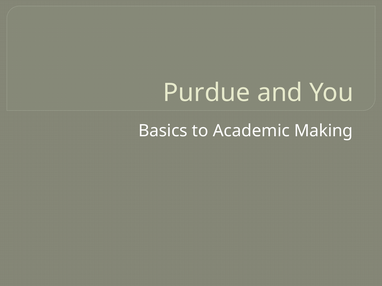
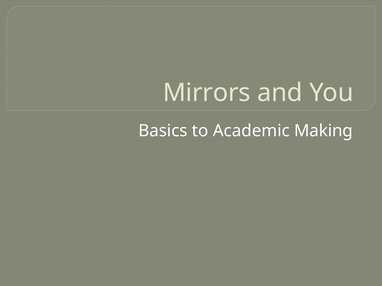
Purdue: Purdue -> Mirrors
